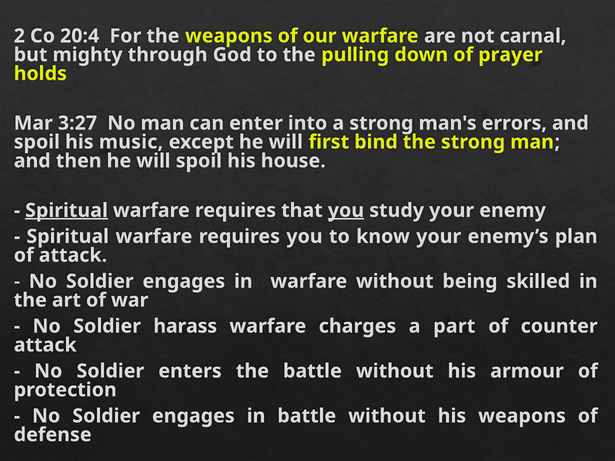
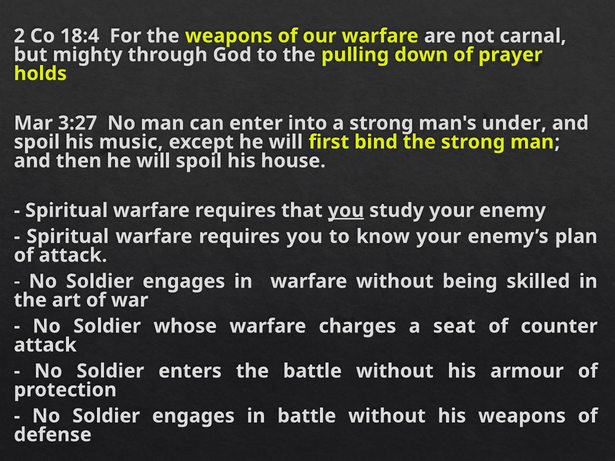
20:4: 20:4 -> 18:4
errors: errors -> under
Spiritual at (66, 211) underline: present -> none
harass: harass -> whose
part: part -> seat
